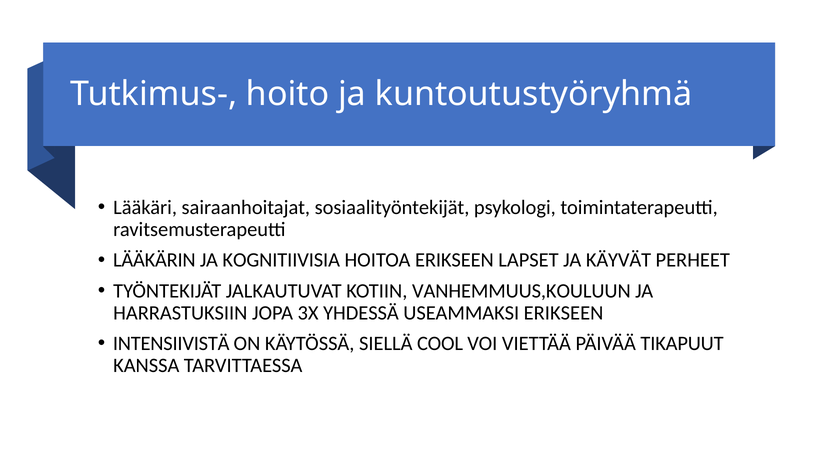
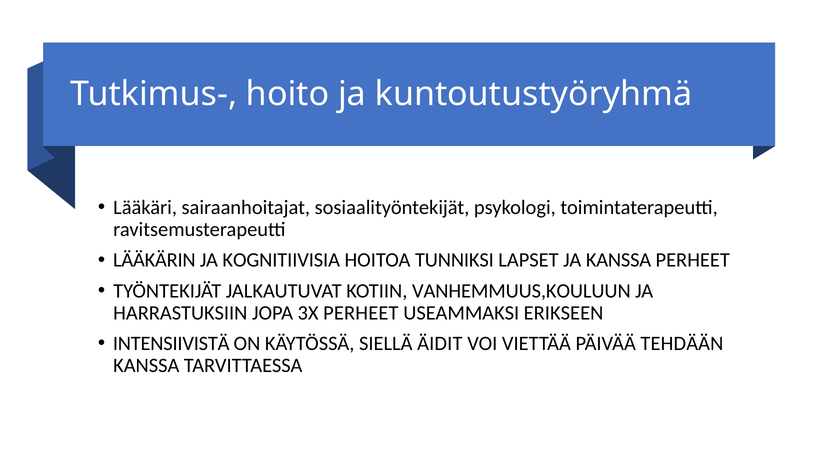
HOITOA ERIKSEEN: ERIKSEEN -> TUNNIKSI
JA KÄYVÄT: KÄYVÄT -> KANSSA
3X YHDESSÄ: YHDESSÄ -> PERHEET
COOL: COOL -> ÄIDIT
TIKAPUUT: TIKAPUUT -> TEHDÄÄN
